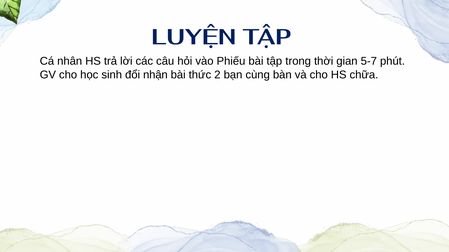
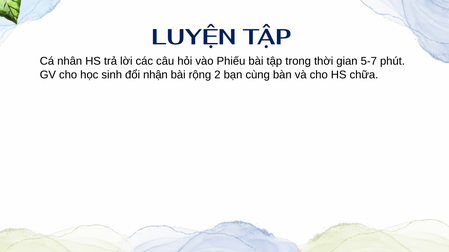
thức: thức -> rộng
